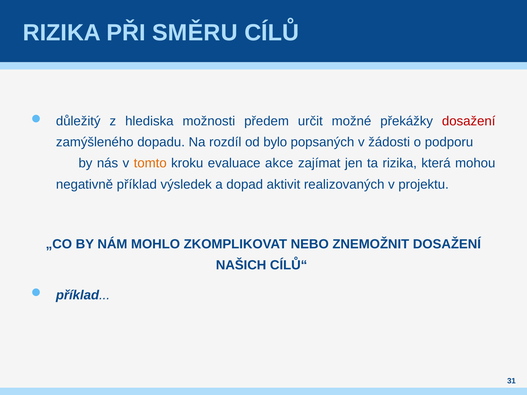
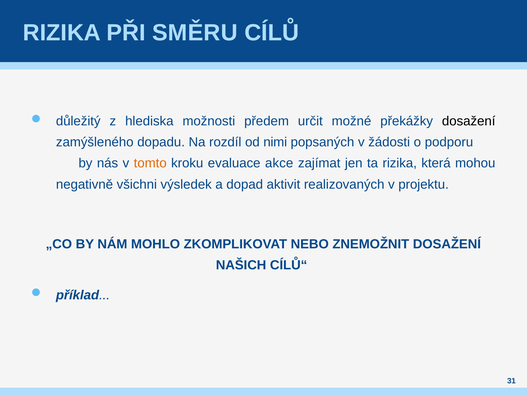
dosažení at (469, 121) colour: red -> black
bylo: bylo -> nimi
negativně příklad: příklad -> všichni
